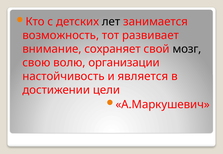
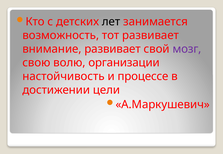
внимание сохраняет: сохраняет -> развивает
мозг colour: black -> purple
является: является -> процессе
